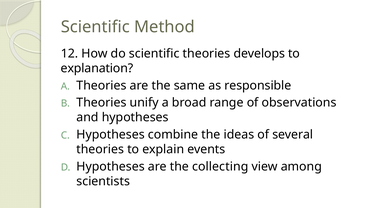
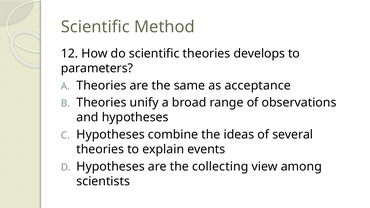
explanation: explanation -> parameters
responsible: responsible -> acceptance
